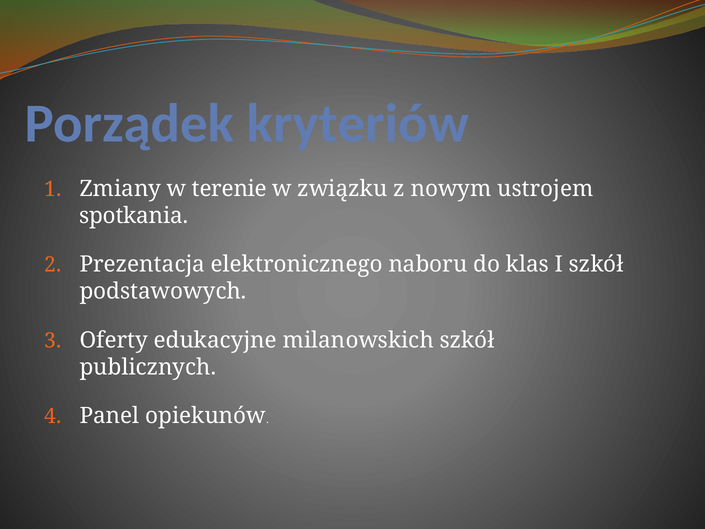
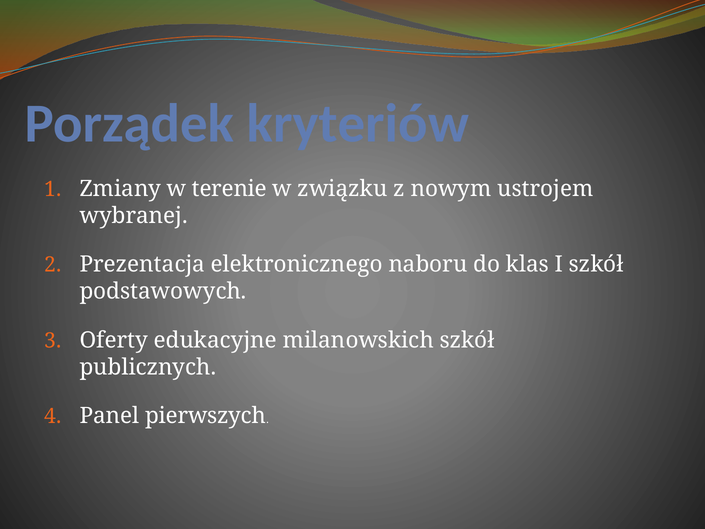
spotkania: spotkania -> wybranej
opiekunów: opiekunów -> pierwszych
